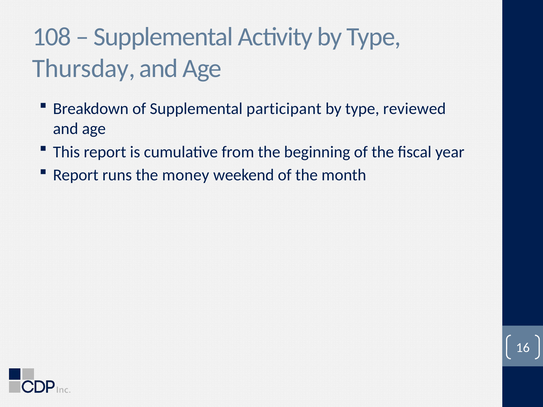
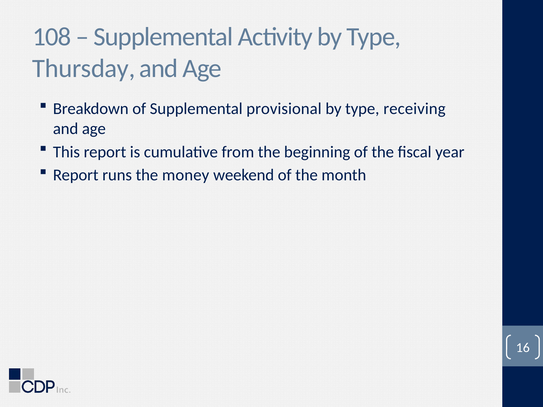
participant: participant -> provisional
reviewed: reviewed -> receiving
